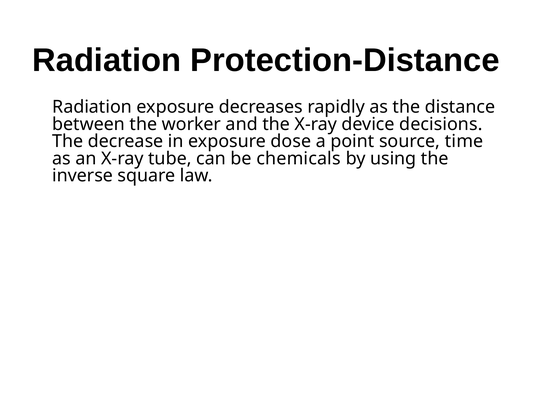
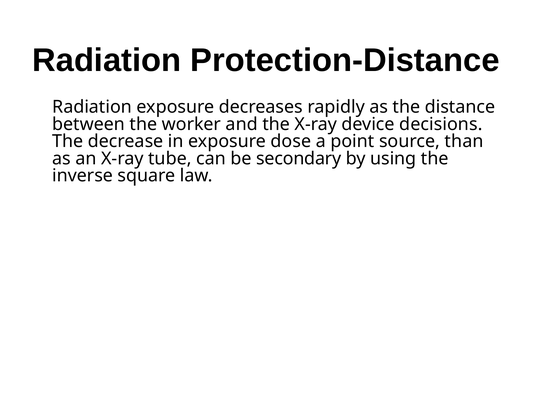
time: time -> than
chemicals: chemicals -> secondary
